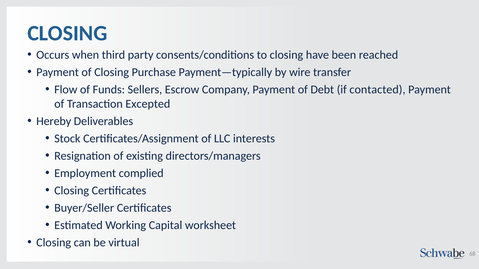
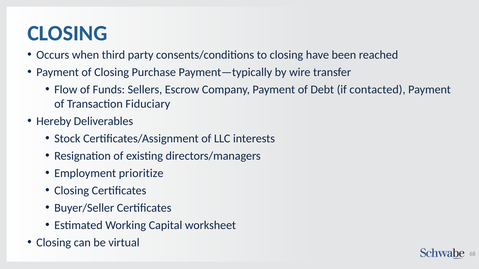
Excepted: Excepted -> Fiduciary
complied: complied -> prioritize
